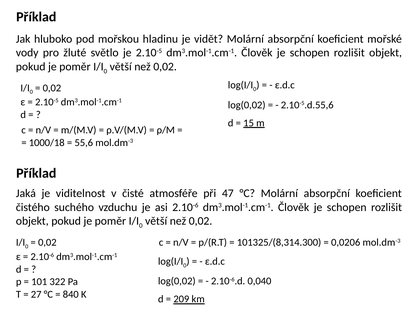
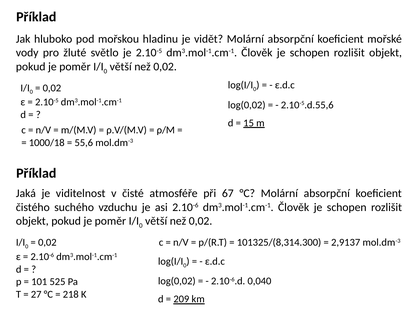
47: 47 -> 67
0,0206: 0,0206 -> 2,9137
322: 322 -> 525
840: 840 -> 218
